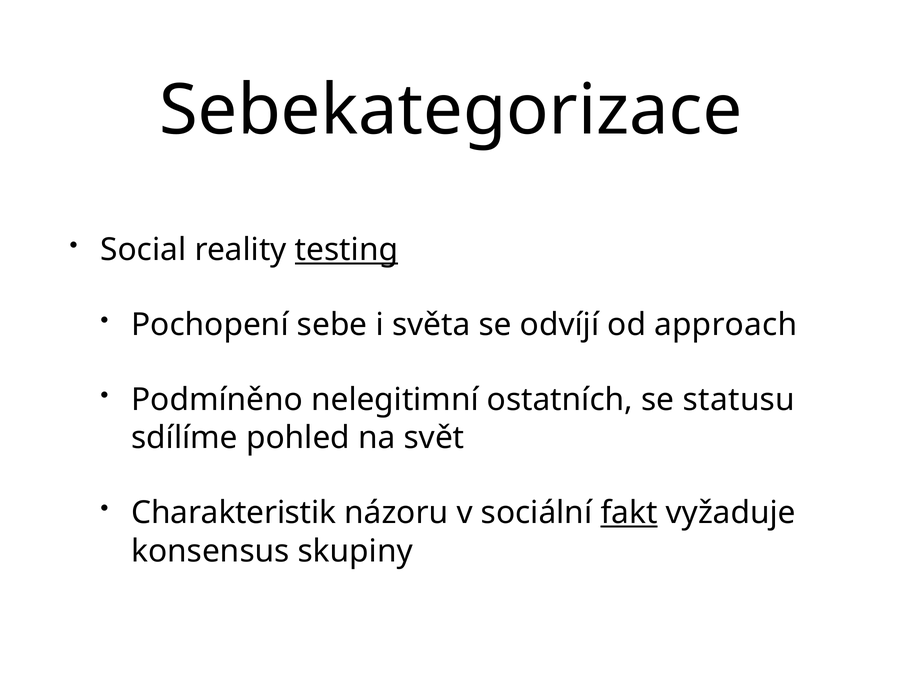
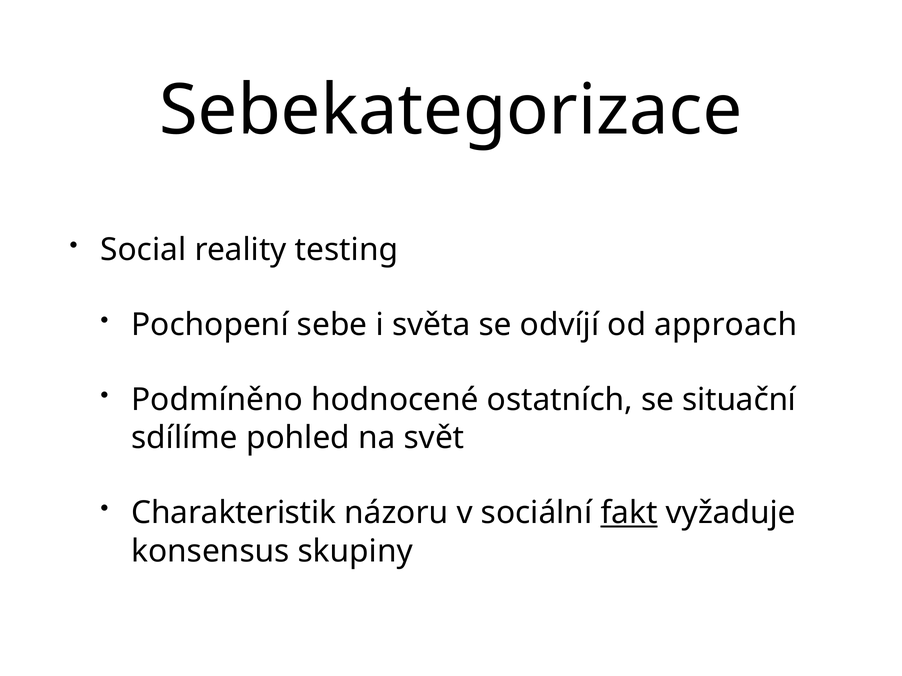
testing underline: present -> none
nelegitimní: nelegitimní -> hodnocené
statusu: statusu -> situační
